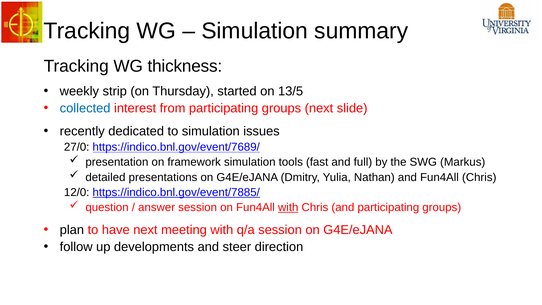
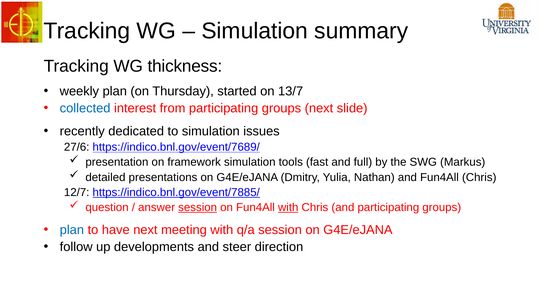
weekly strip: strip -> plan
13/5: 13/5 -> 13/7
27/0: 27/0 -> 27/6
12/0: 12/0 -> 12/7
session at (198, 207) underline: none -> present
plan at (72, 230) colour: black -> blue
